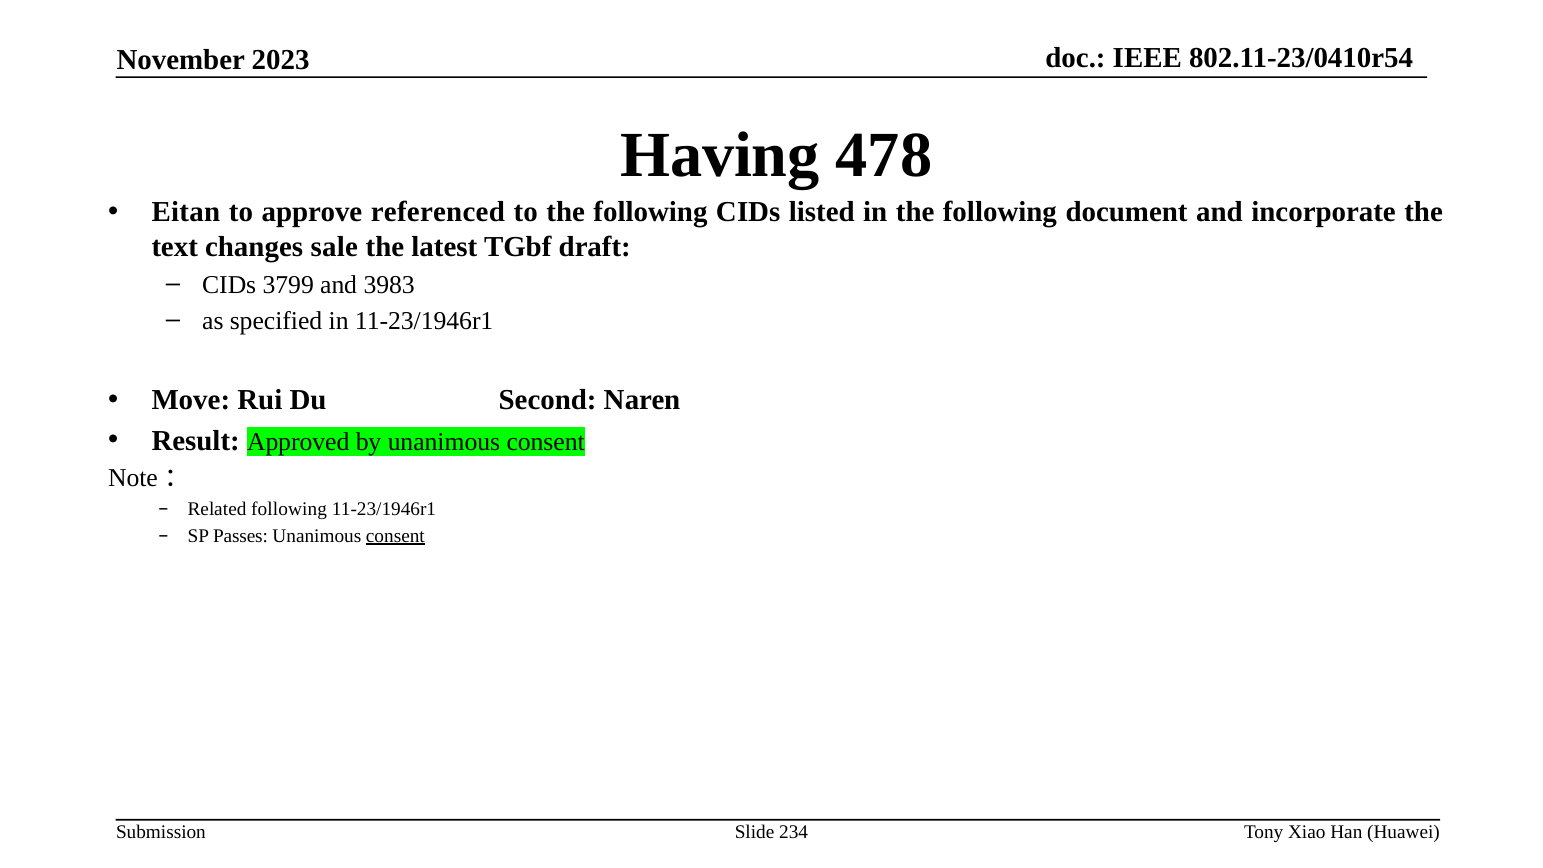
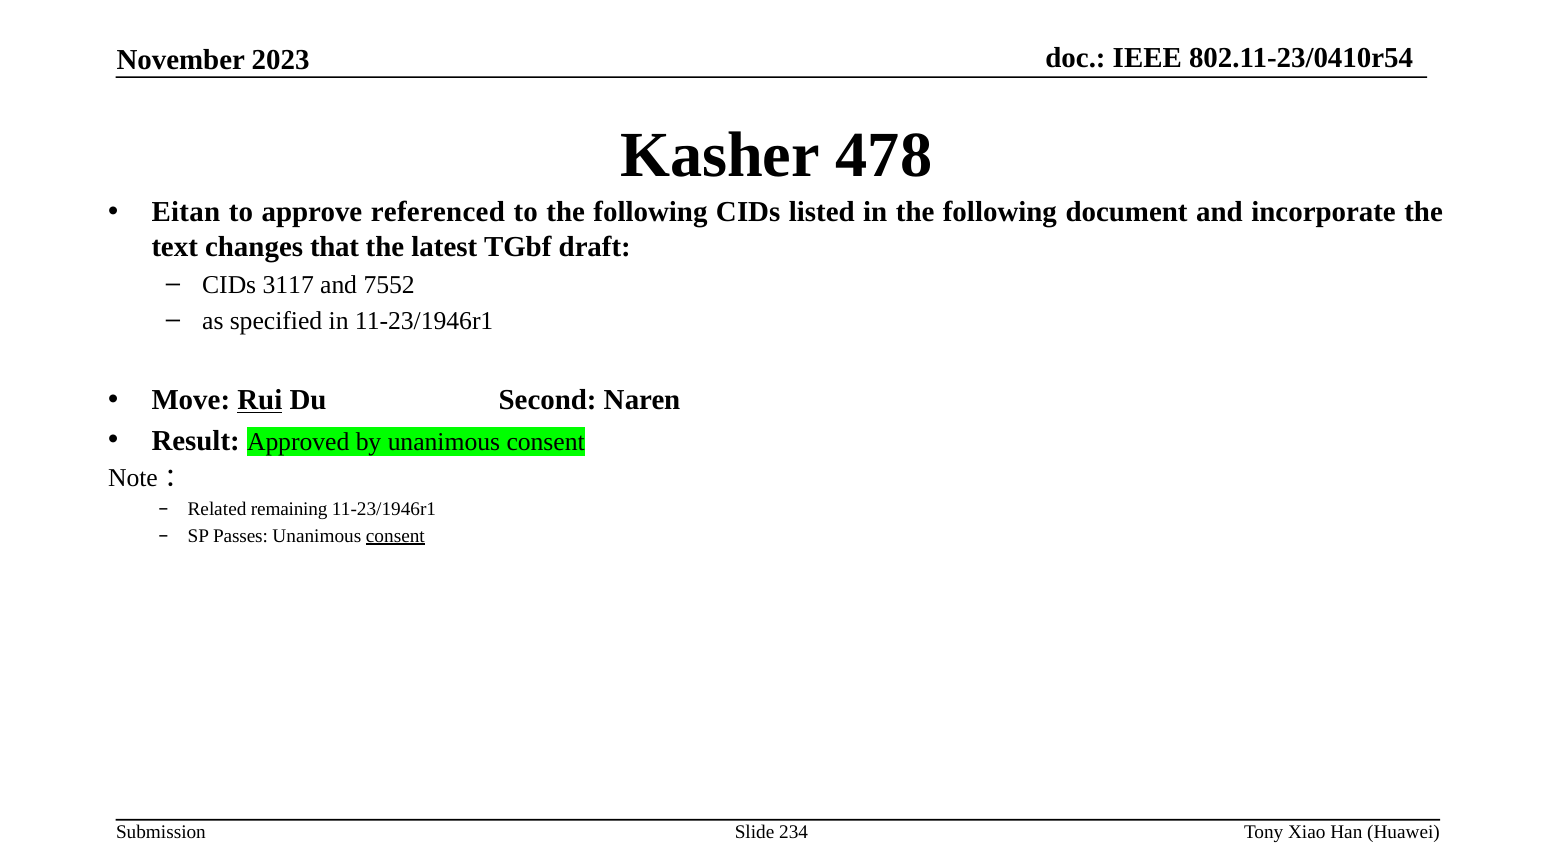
Having: Having -> Kasher
sale: sale -> that
3799: 3799 -> 3117
3983: 3983 -> 7552
Rui underline: none -> present
Related following: following -> remaining
